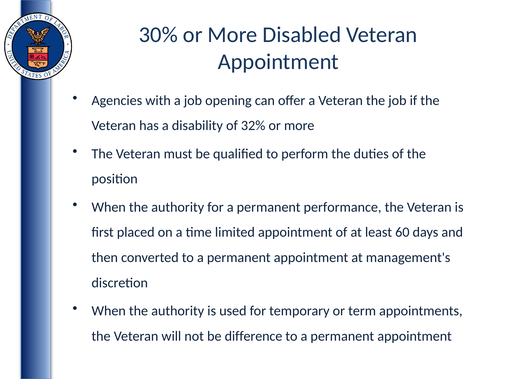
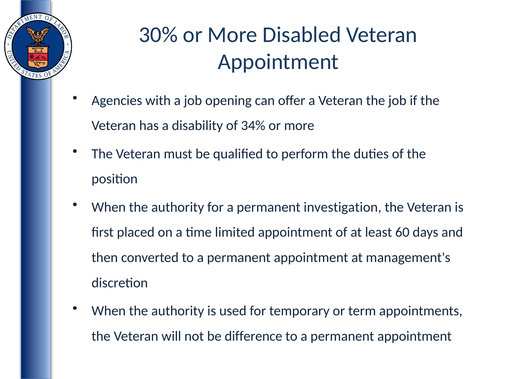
32%: 32% -> 34%
performance: performance -> investigation
